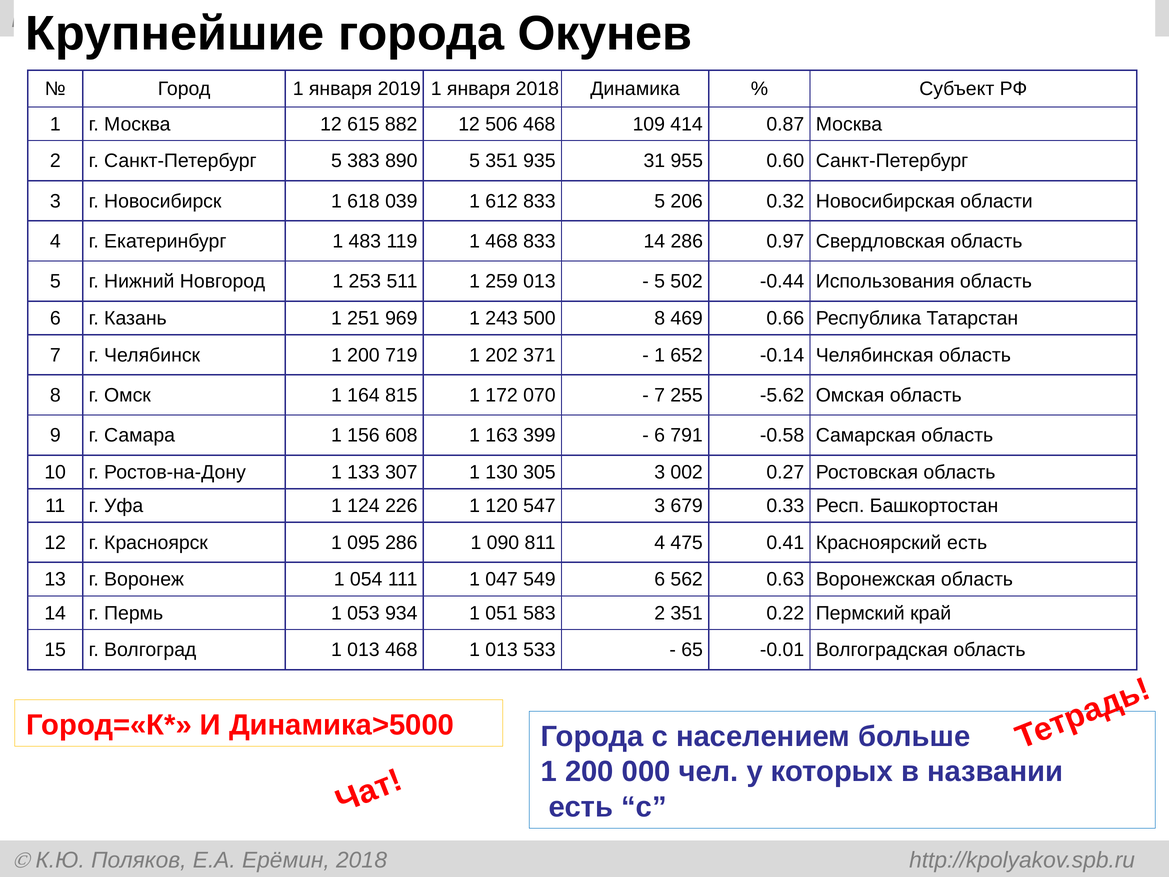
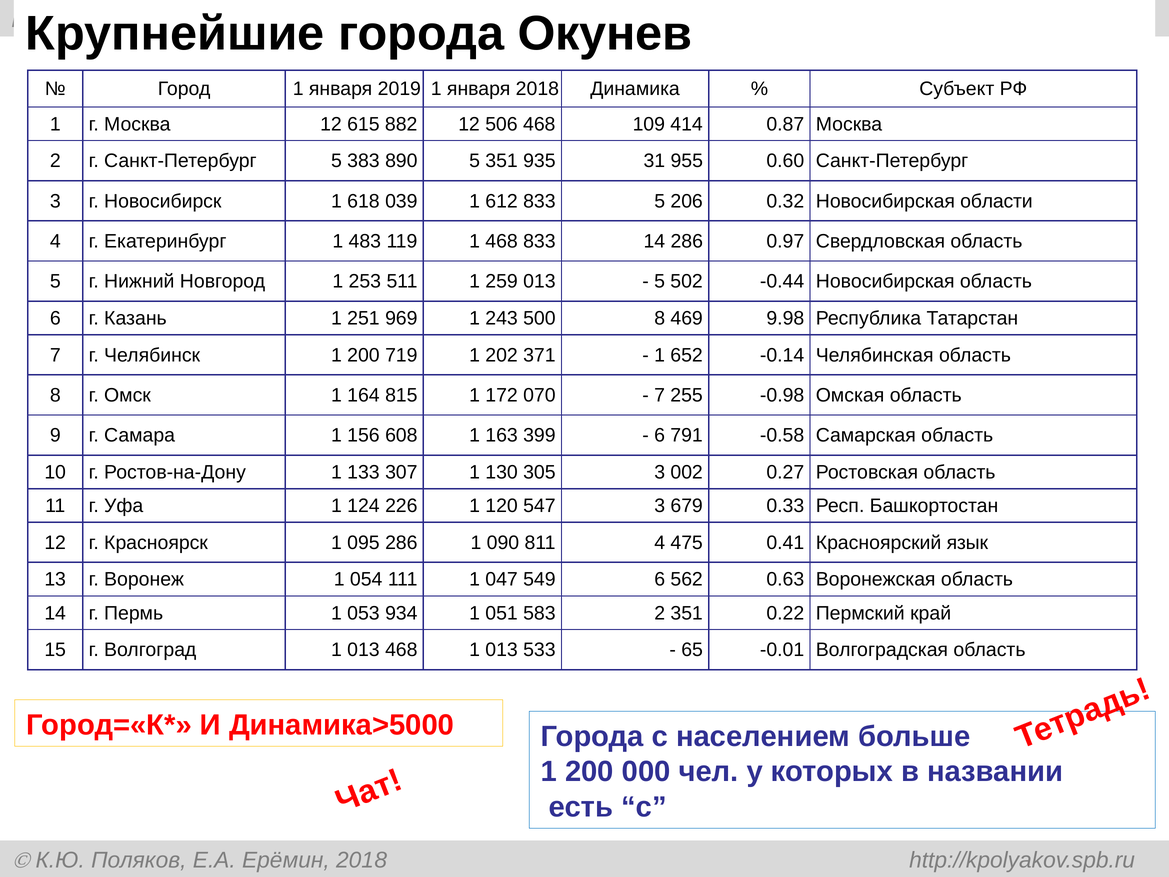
-0.44 Использования: Использования -> Новосибирская
0.66: 0.66 -> 9.98
-5.62: -5.62 -> -0.98
Красноярский есть: есть -> язык
